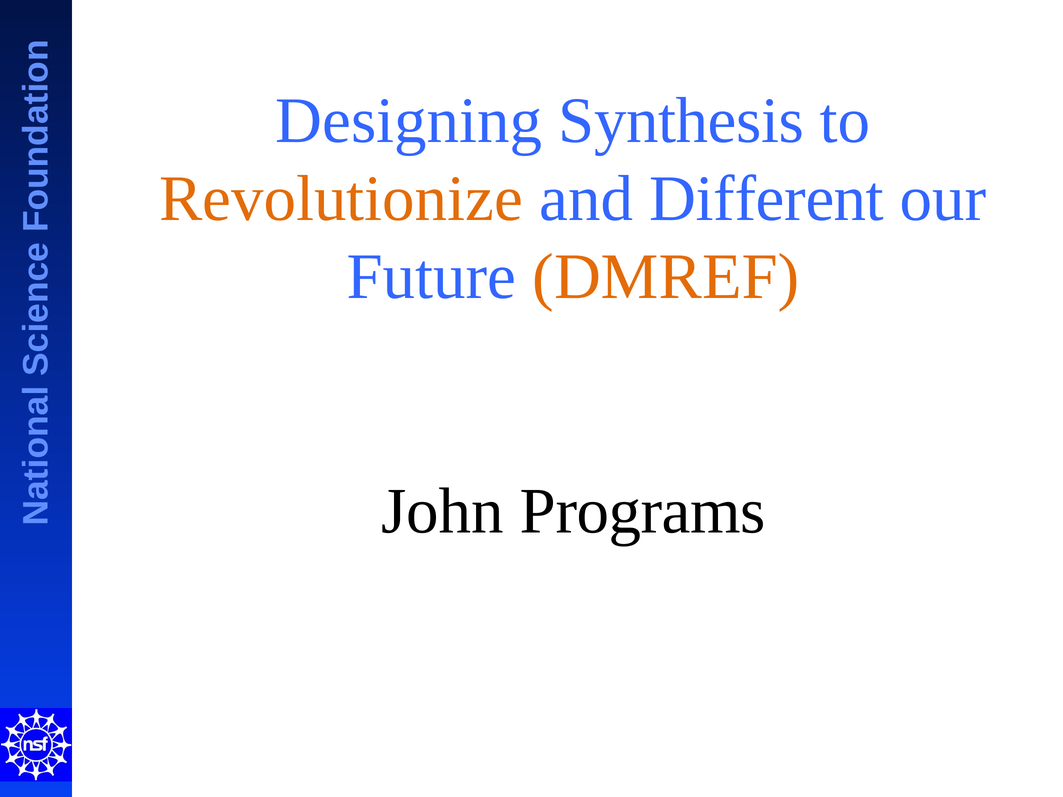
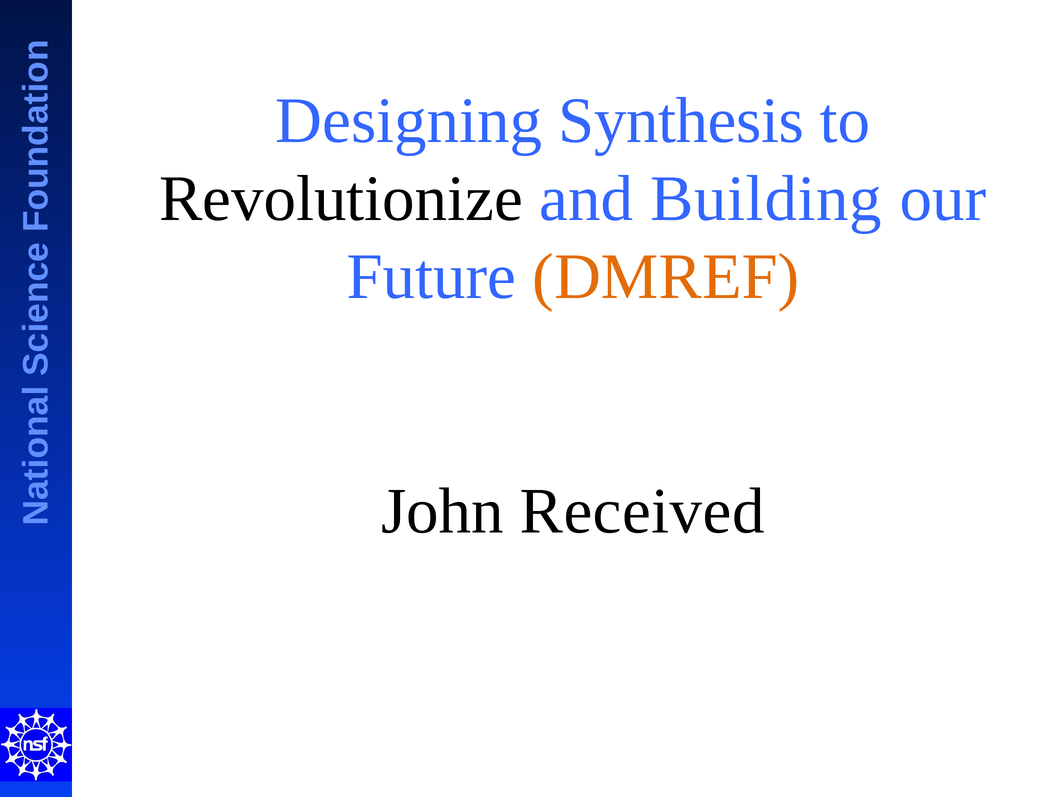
Revolutionize colour: orange -> black
Different: Different -> Building
Programs: Programs -> Received
